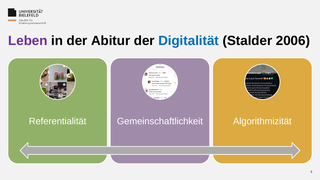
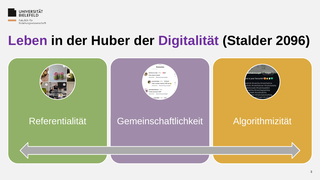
Abitur: Abitur -> Huber
Digitalität colour: blue -> purple
2006: 2006 -> 2096
